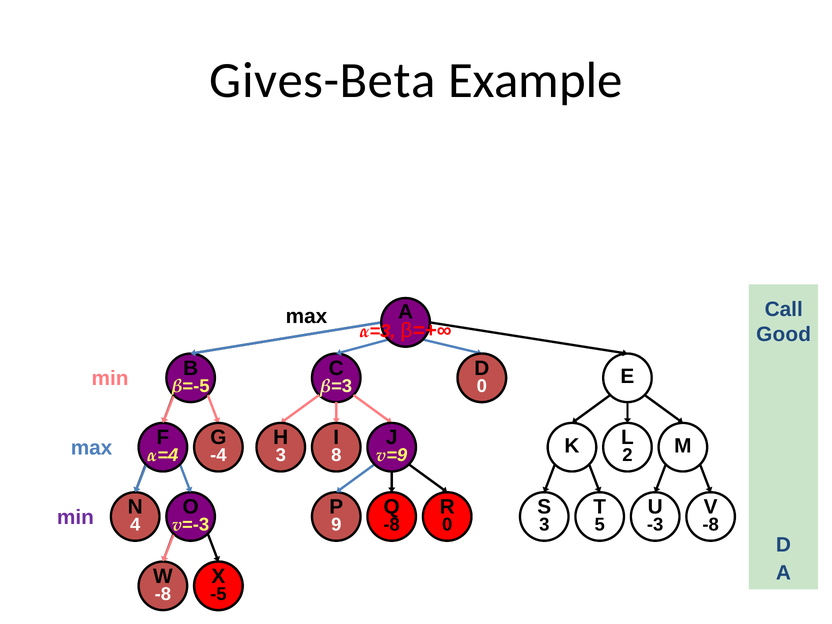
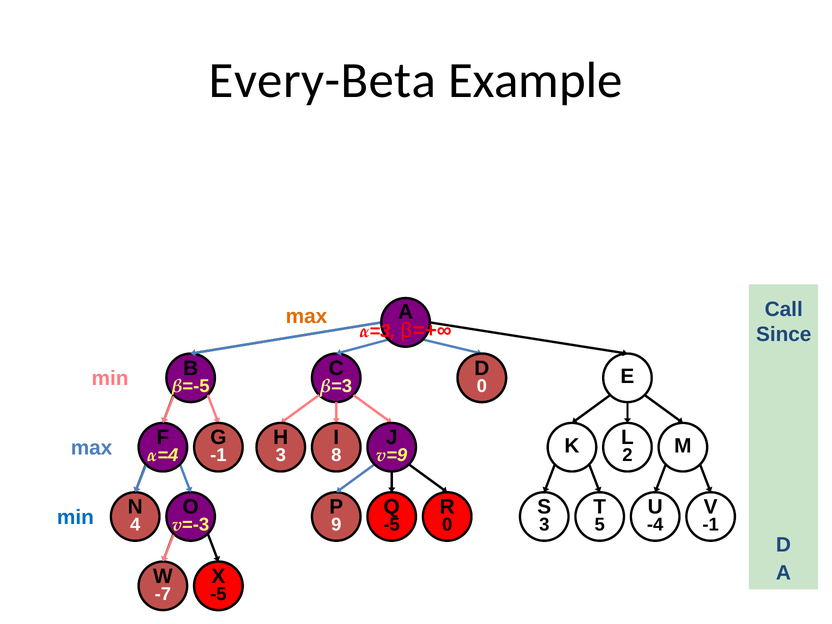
Gives-Beta: Gives-Beta -> Every-Beta
max at (306, 316) colour: black -> orange
Good: Good -> Since
-4 at (218, 455): -4 -> -1
min at (75, 517) colour: purple -> blue
-8 at (392, 525): -8 -> -5
-3: -3 -> -4
-8 at (711, 525): -8 -> -1
-8 at (163, 594): -8 -> -7
